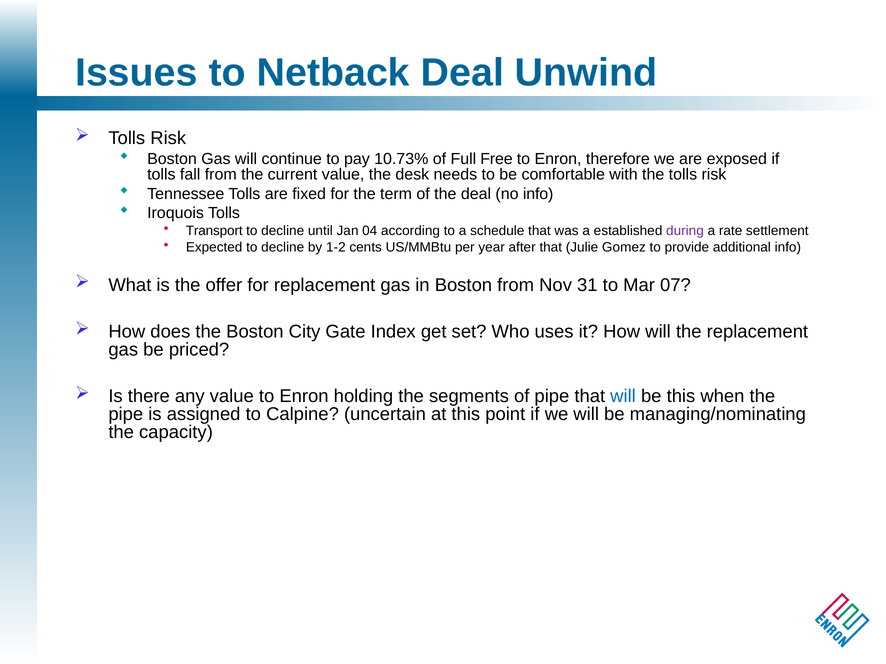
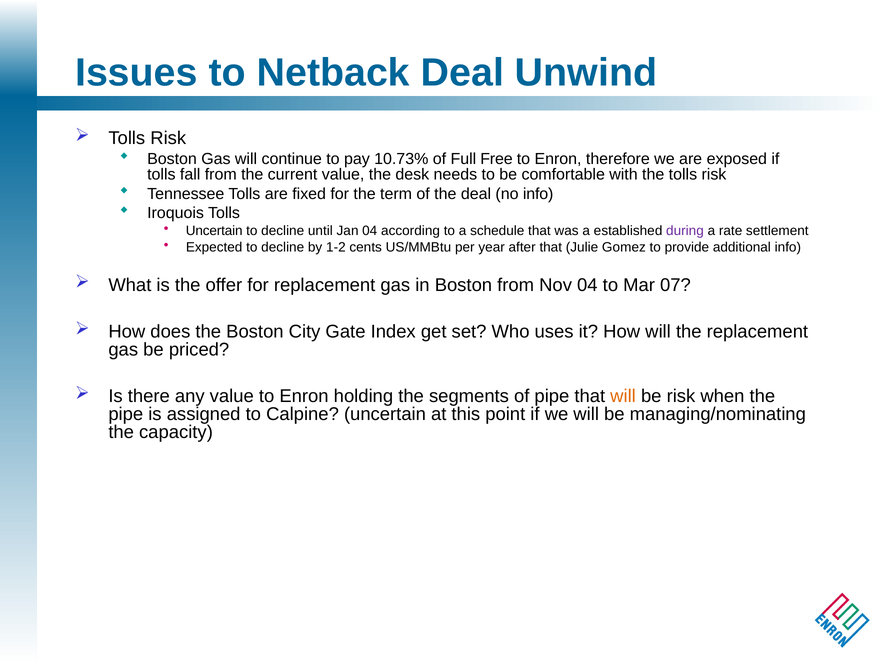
Transport at (214, 231): Transport -> Uncertain
Nov 31: 31 -> 04
will at (623, 396) colour: blue -> orange
be this: this -> risk
